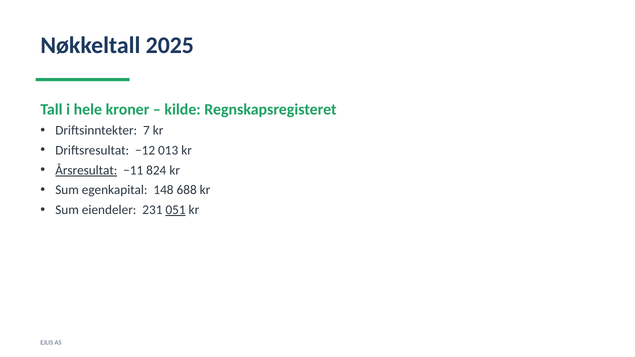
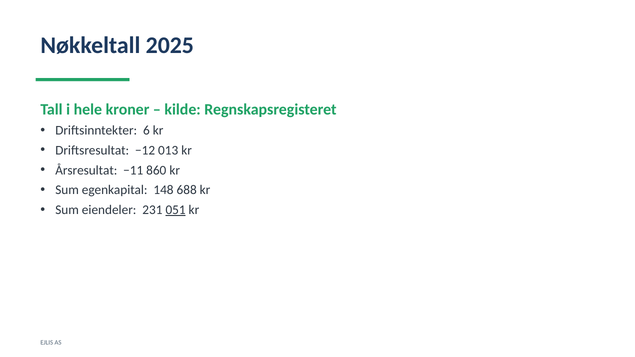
7: 7 -> 6
Årsresultat underline: present -> none
824: 824 -> 860
